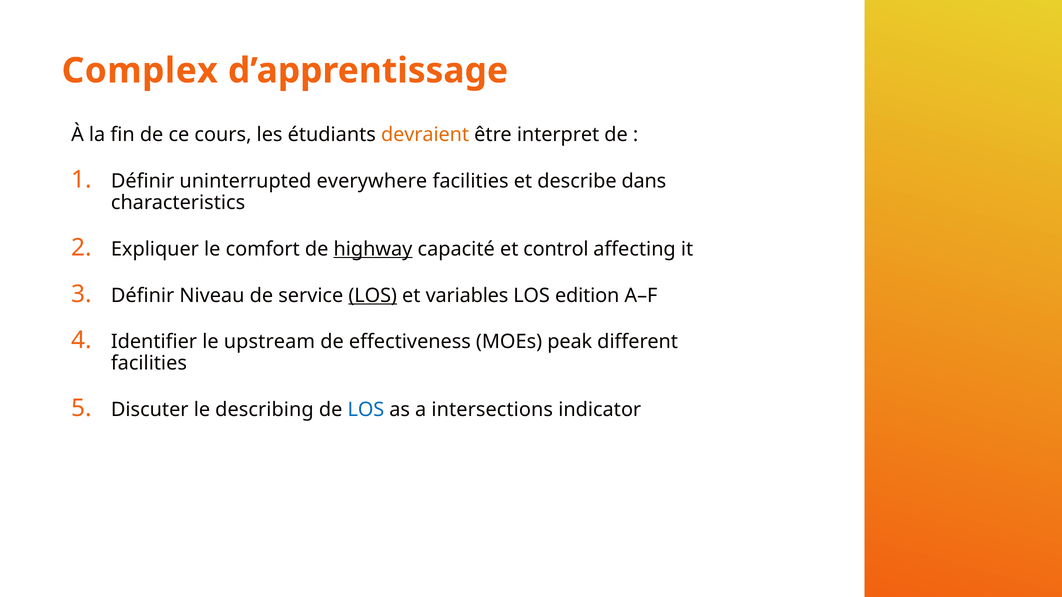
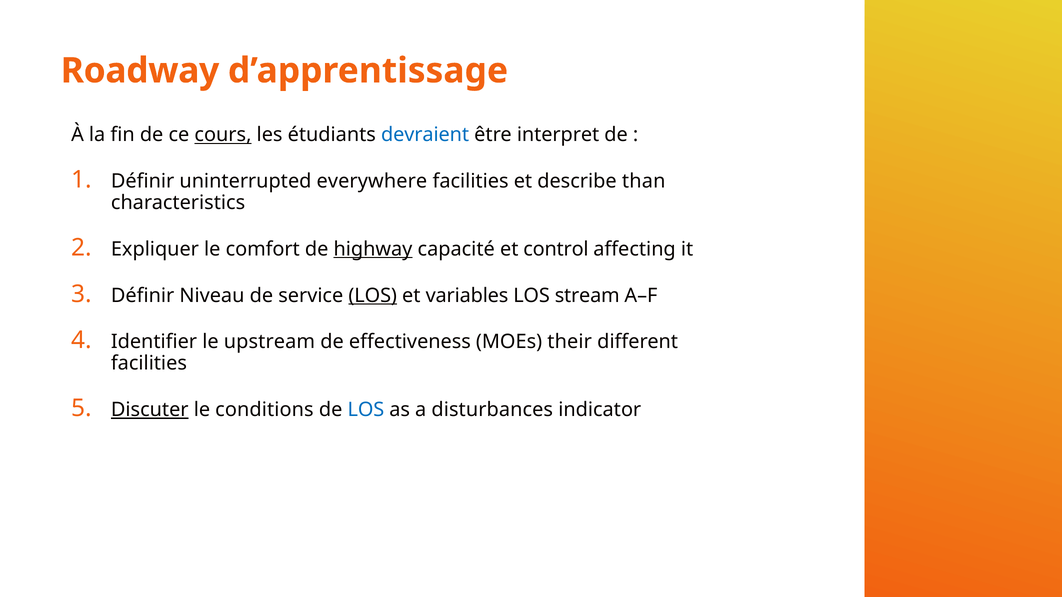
Complex: Complex -> Roadway
cours underline: none -> present
devraient colour: orange -> blue
dans: dans -> than
edition: edition -> stream
peak: peak -> their
Discuter underline: none -> present
describing: describing -> conditions
intersections: intersections -> disturbances
